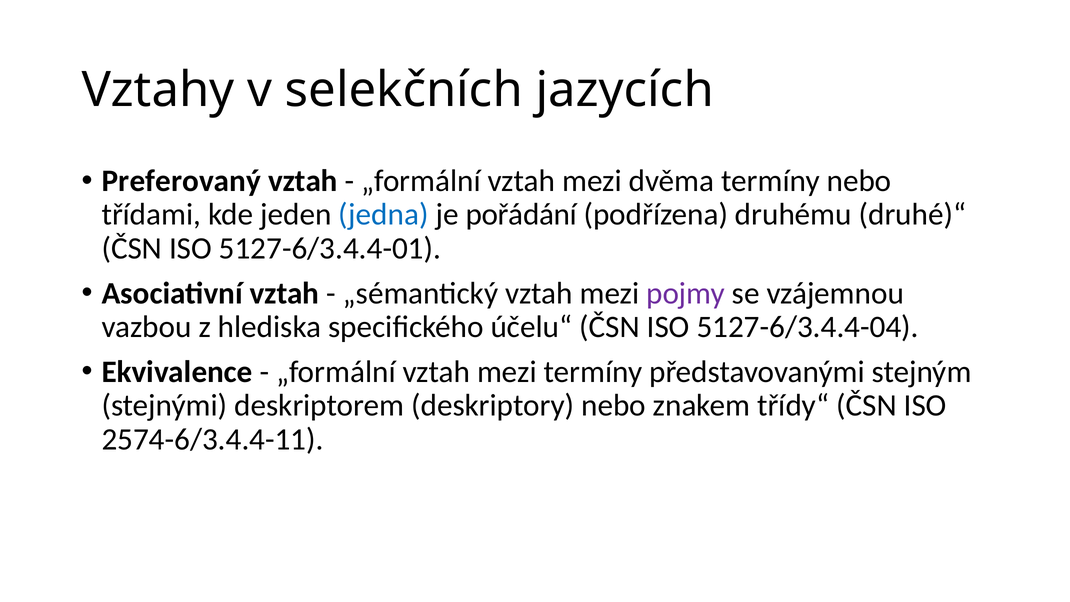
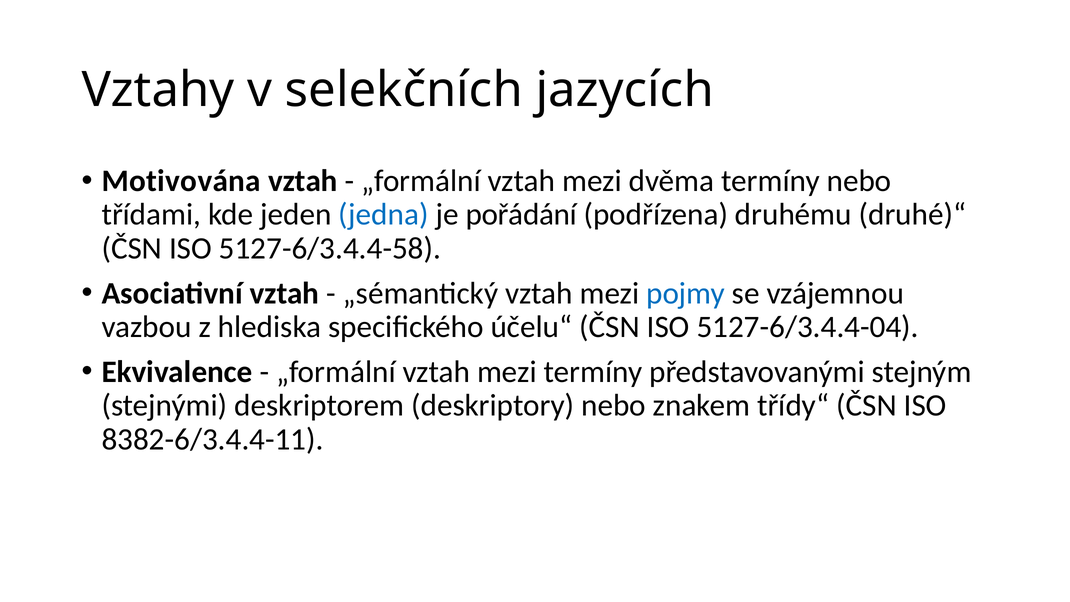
Preferovaný: Preferovaný -> Motivována
5127-6/3.4.4-01: 5127-6/3.4.4-01 -> 5127-6/3.4.4-58
pojmy colour: purple -> blue
2574-6/3.4.4-11: 2574-6/3.4.4-11 -> 8382-6/3.4.4-11
